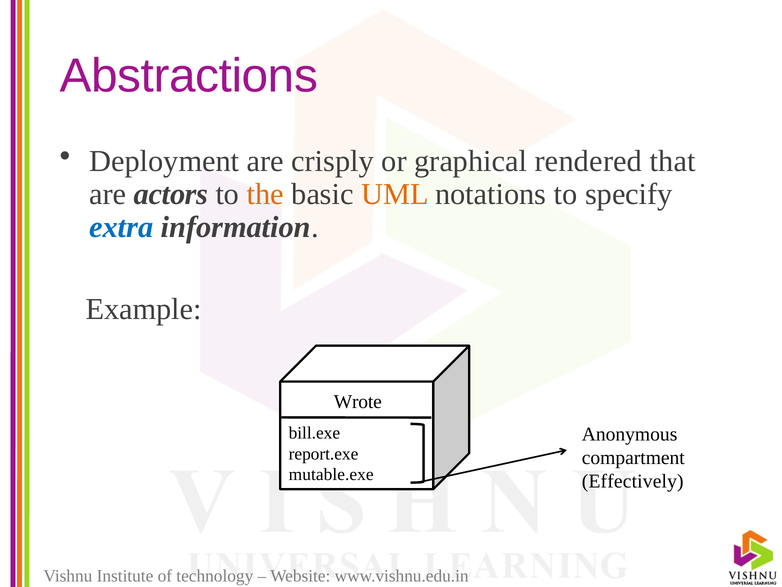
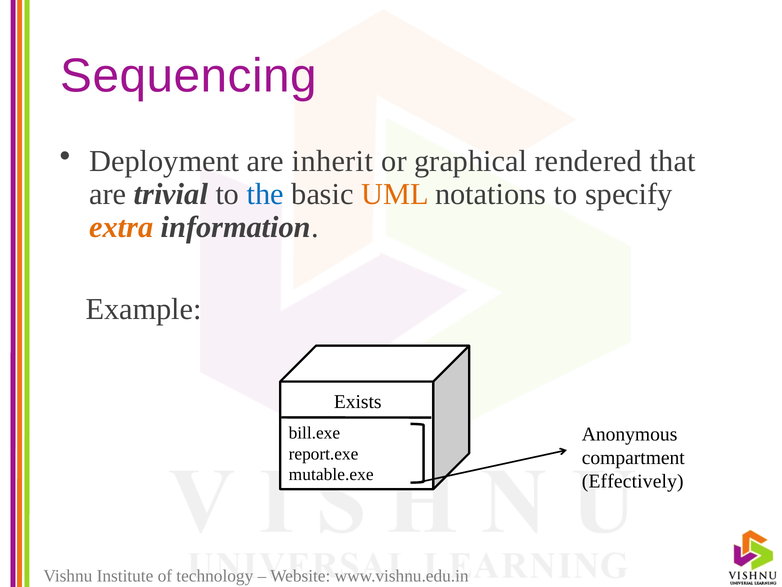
Abstractions: Abstractions -> Sequencing
crisply: crisply -> inherit
actors: actors -> trivial
the colour: orange -> blue
extra colour: blue -> orange
Wrote: Wrote -> Exists
